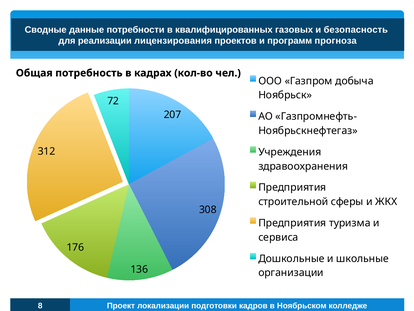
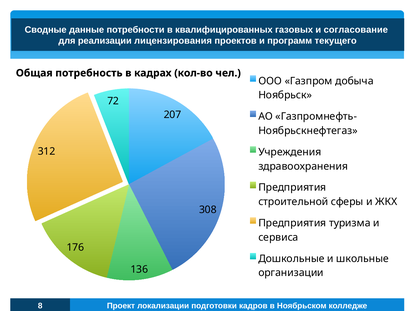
безопасность: безопасность -> согласование
прогноза: прогноза -> текущего
